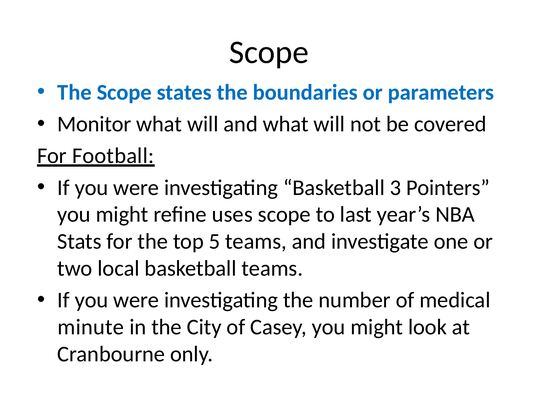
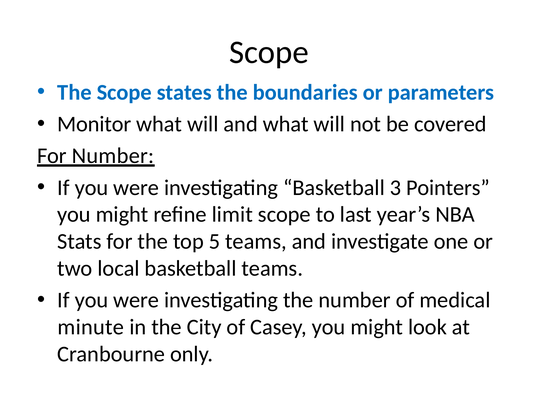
For Football: Football -> Number
uses: uses -> limit
